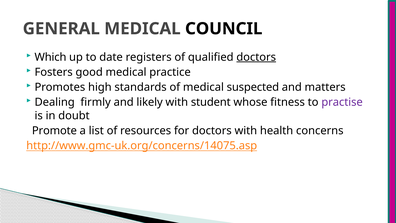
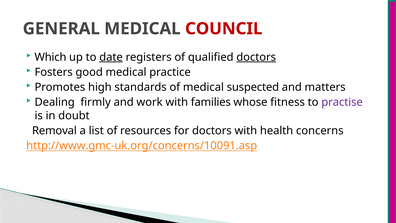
COUNCIL colour: black -> red
date underline: none -> present
likely: likely -> work
student: student -> families
Promote: Promote -> Removal
http://www.gmc-uk.org/concerns/14075.asp: http://www.gmc-uk.org/concerns/14075.asp -> http://www.gmc-uk.org/concerns/10091.asp
